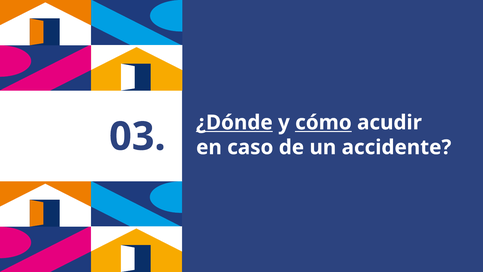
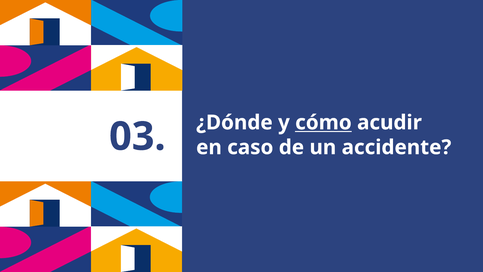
¿Dónde underline: present -> none
